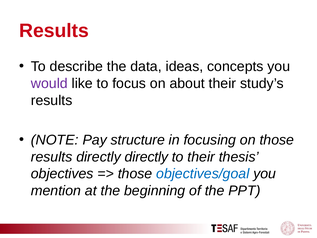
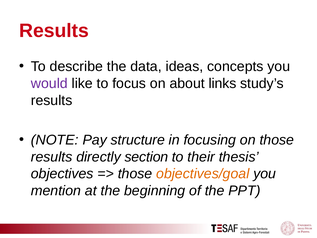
about their: their -> links
directly directly: directly -> section
objectives/goal colour: blue -> orange
